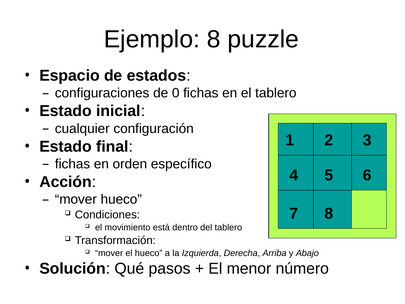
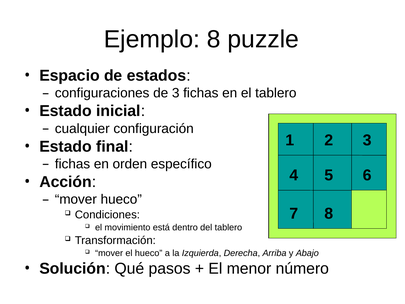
de 0: 0 -> 3
